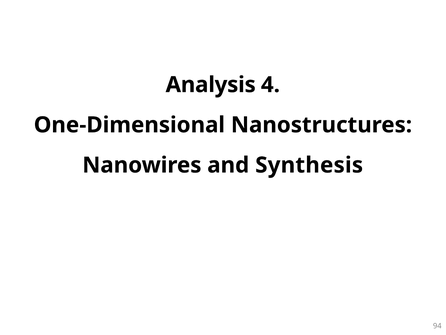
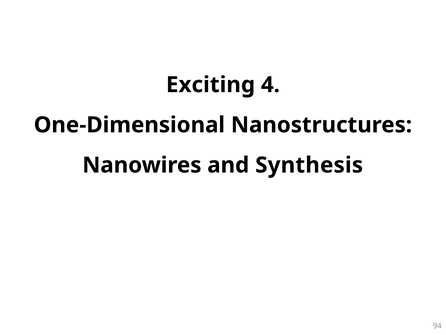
Analysis: Analysis -> Exciting
